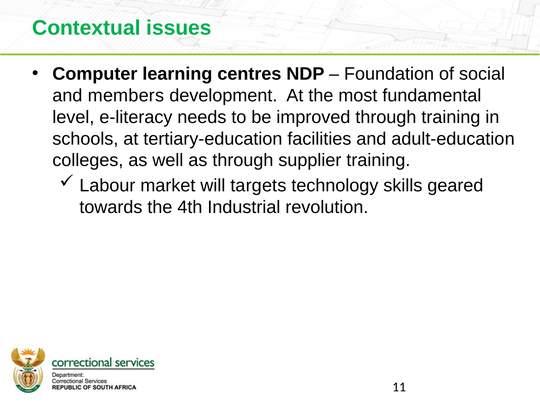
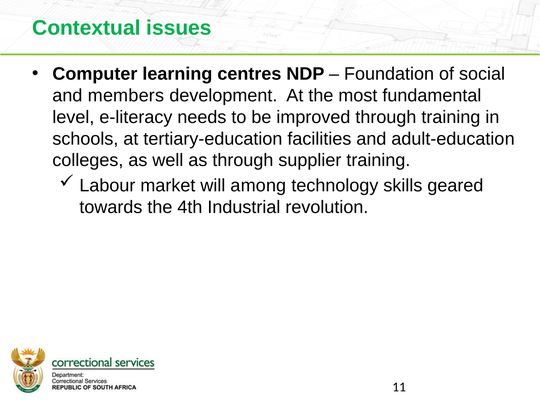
targets: targets -> among
